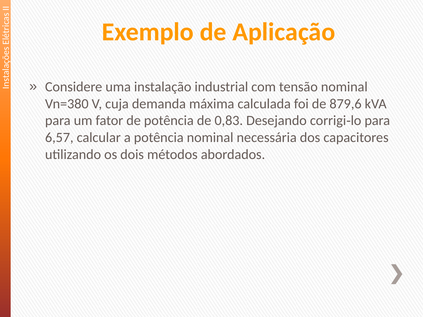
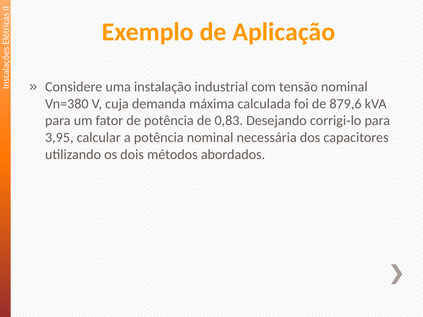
6,57: 6,57 -> 3,95
